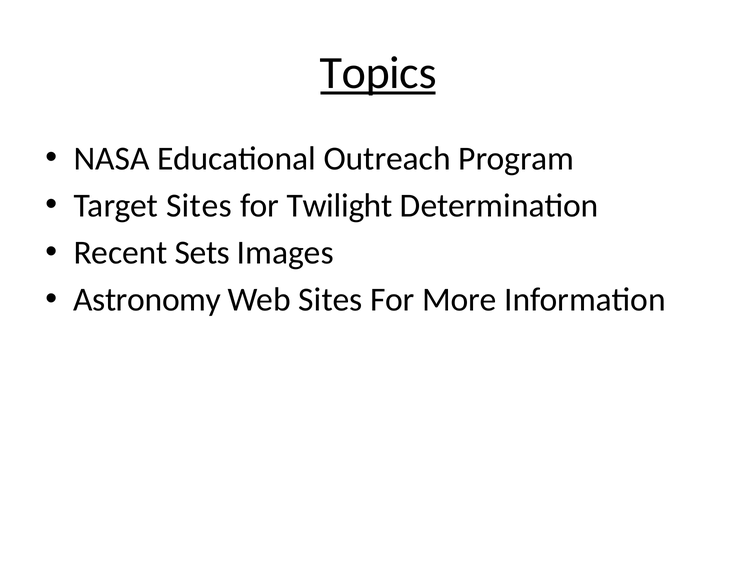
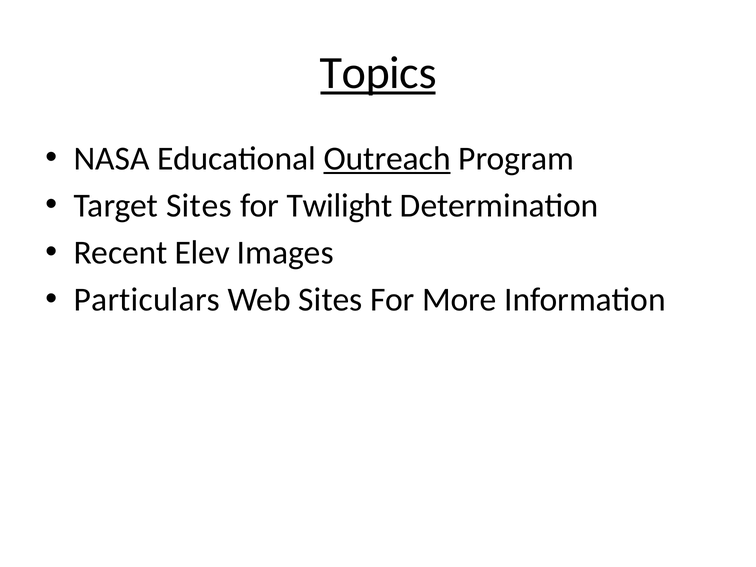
Outreach underline: none -> present
Sets: Sets -> Elev
Astronomy: Astronomy -> Particulars
